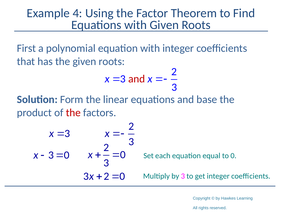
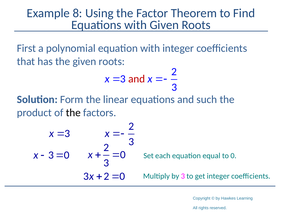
4: 4 -> 8
base: base -> such
the at (73, 112) colour: red -> black
